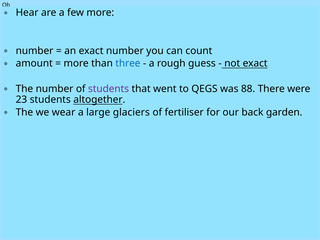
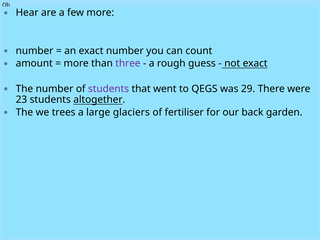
three colour: blue -> purple
88: 88 -> 29
wear: wear -> trees
